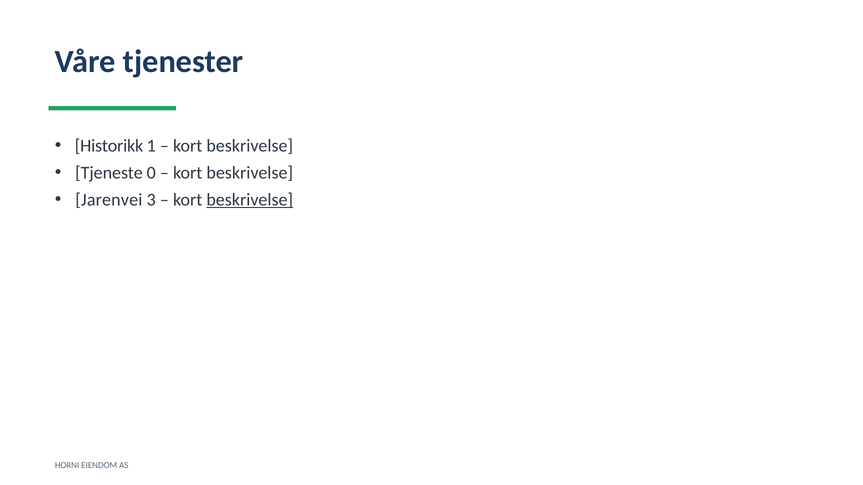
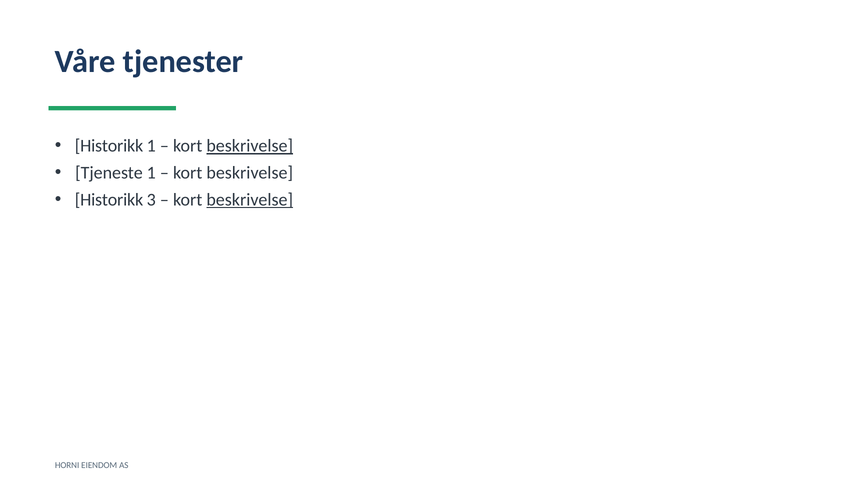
beskrivelse at (250, 146) underline: none -> present
Tjeneste 0: 0 -> 1
Jarenvei at (109, 200): Jarenvei -> Historikk
